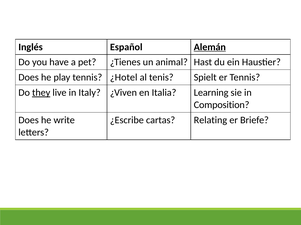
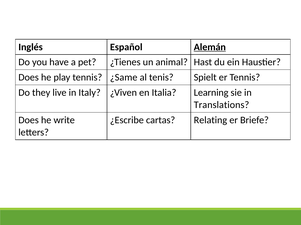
¿Hotel: ¿Hotel -> ¿Same
they underline: present -> none
Composition: Composition -> Translations
